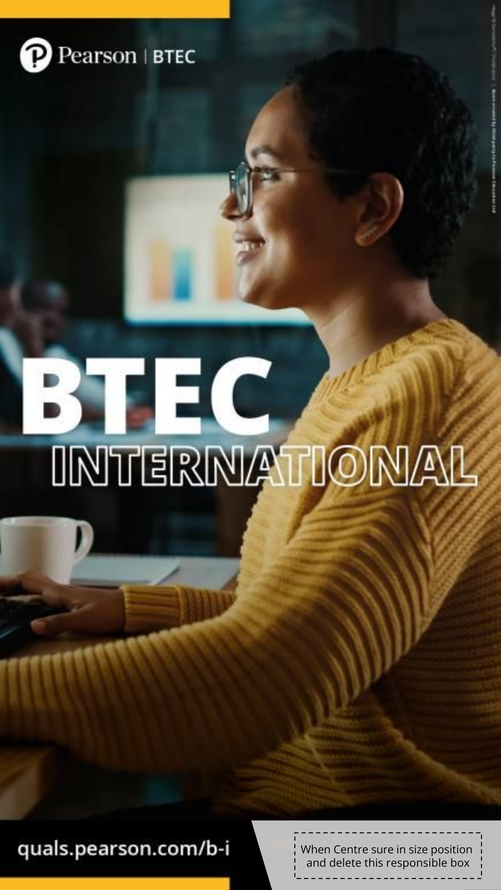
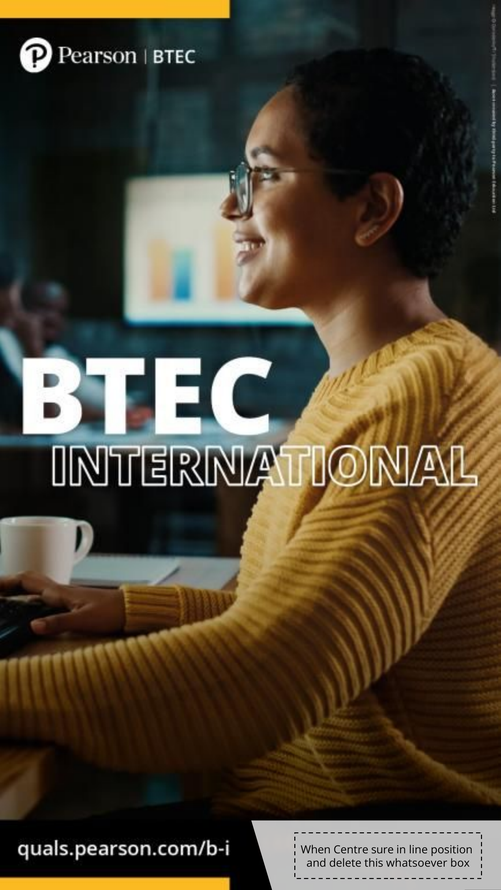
size: size -> line
responsible: responsible -> whatsoever
